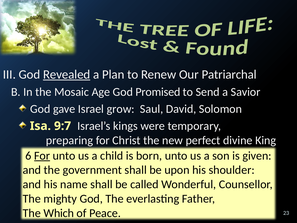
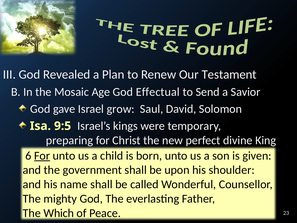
Revealed underline: present -> none
Patriarchal: Patriarchal -> Testament
Promised: Promised -> Effectual
9:7: 9:7 -> 9:5
